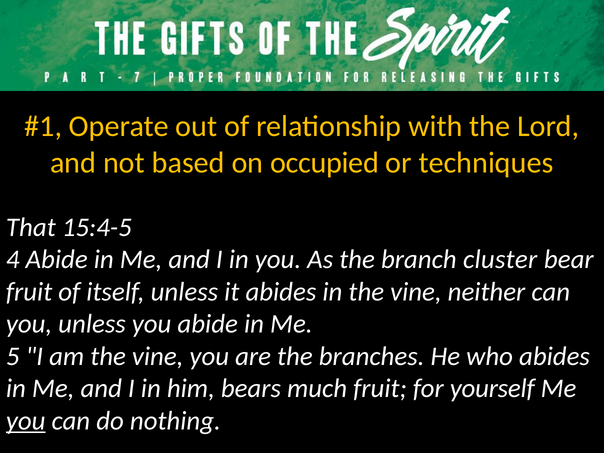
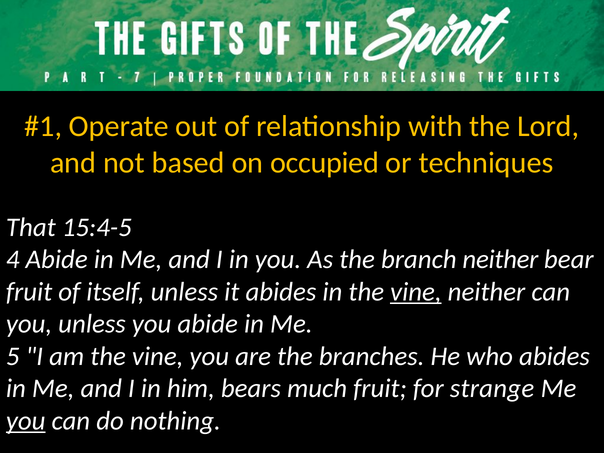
branch cluster: cluster -> neither
vine at (416, 292) underline: none -> present
yourself: yourself -> strange
